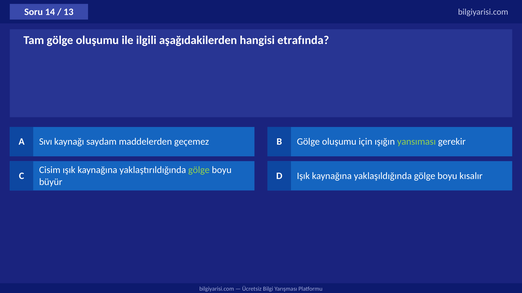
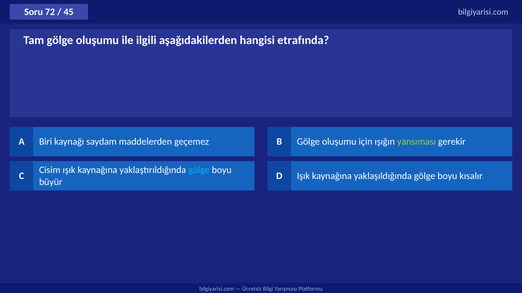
14: 14 -> 72
13: 13 -> 45
Sıvı: Sıvı -> Biri
gölge at (199, 170) colour: light green -> light blue
